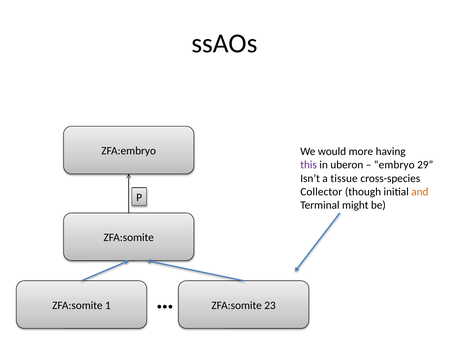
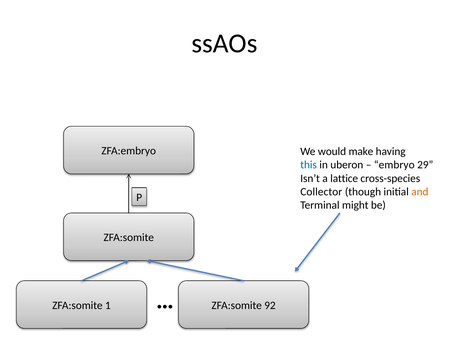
more: more -> make
this colour: purple -> blue
tissue: tissue -> lattice
23: 23 -> 92
